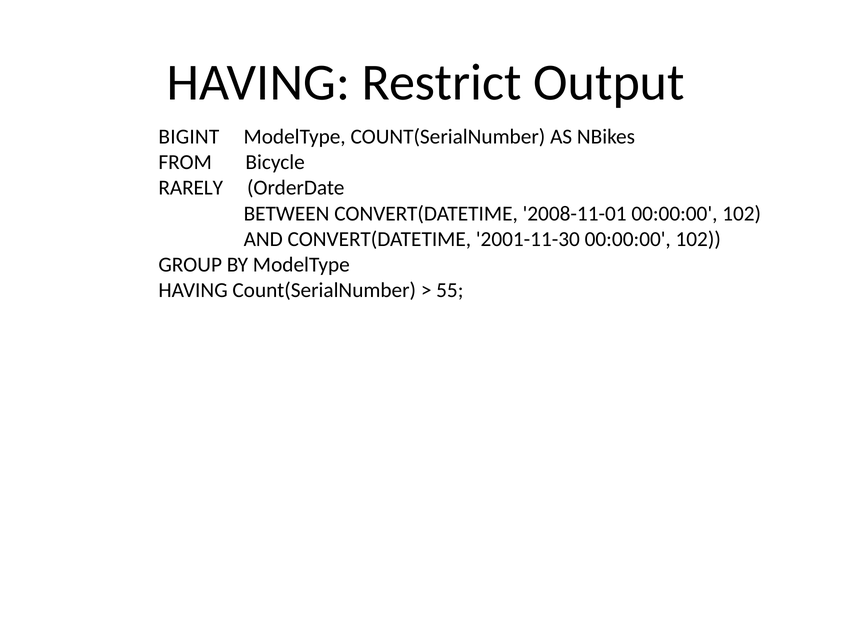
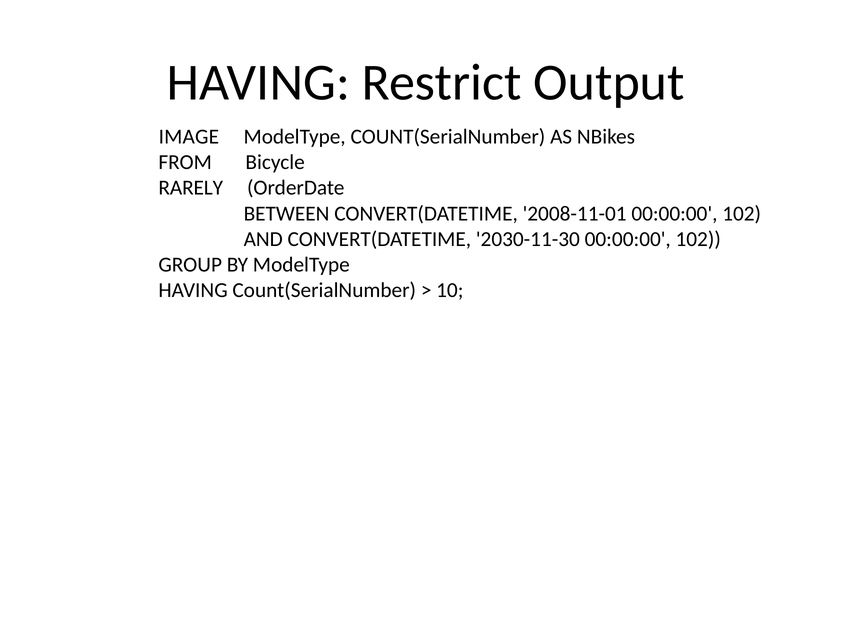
BIGINT: BIGINT -> IMAGE
2001-11-30: 2001-11-30 -> 2030-11-30
55: 55 -> 10
